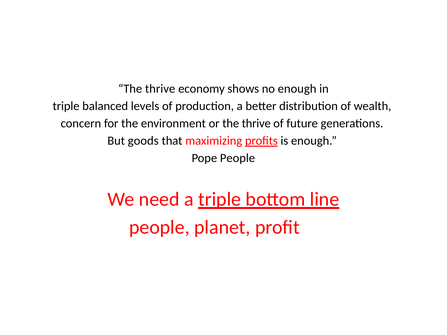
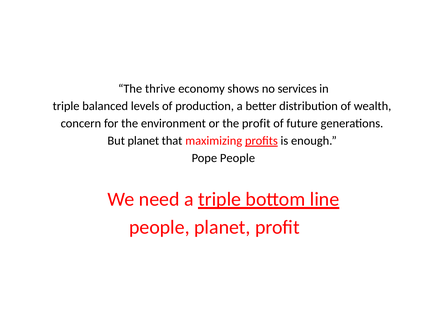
no enough: enough -> services
or the thrive: thrive -> profit
But goods: goods -> planet
